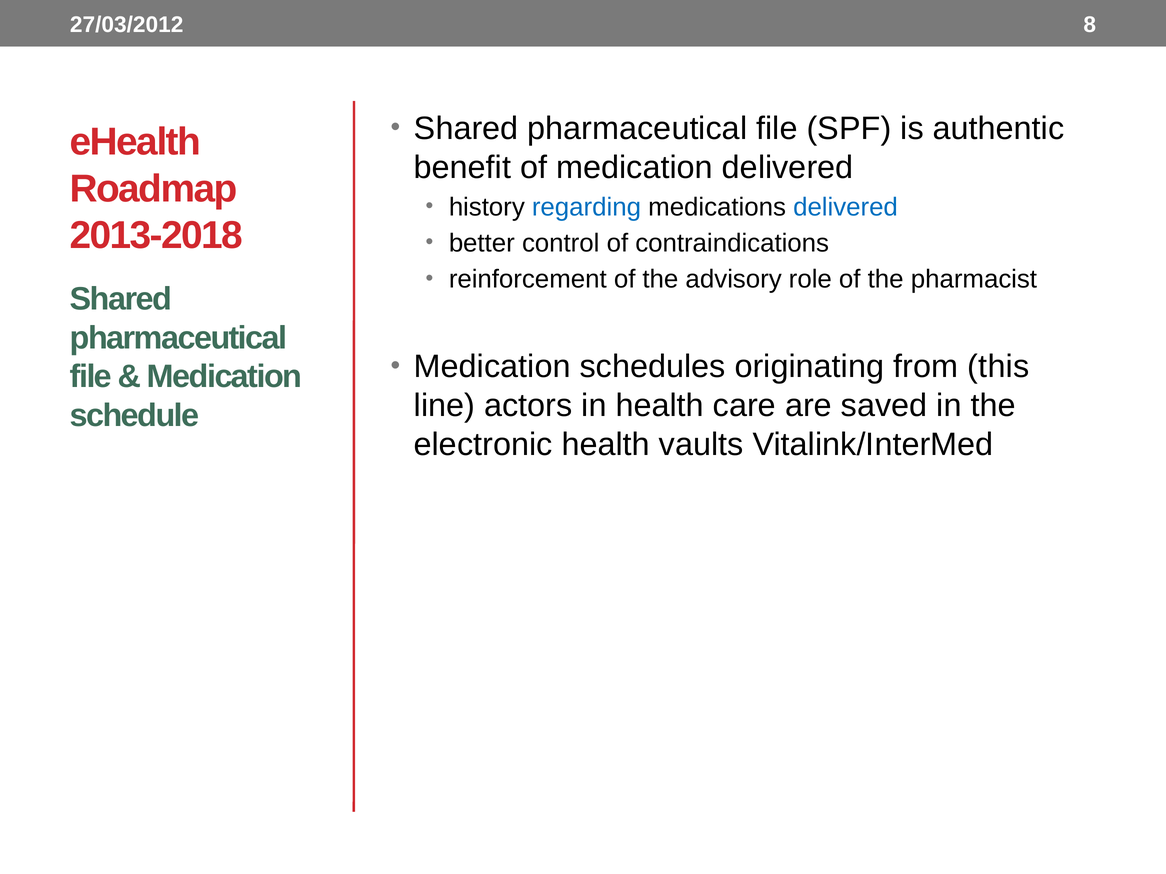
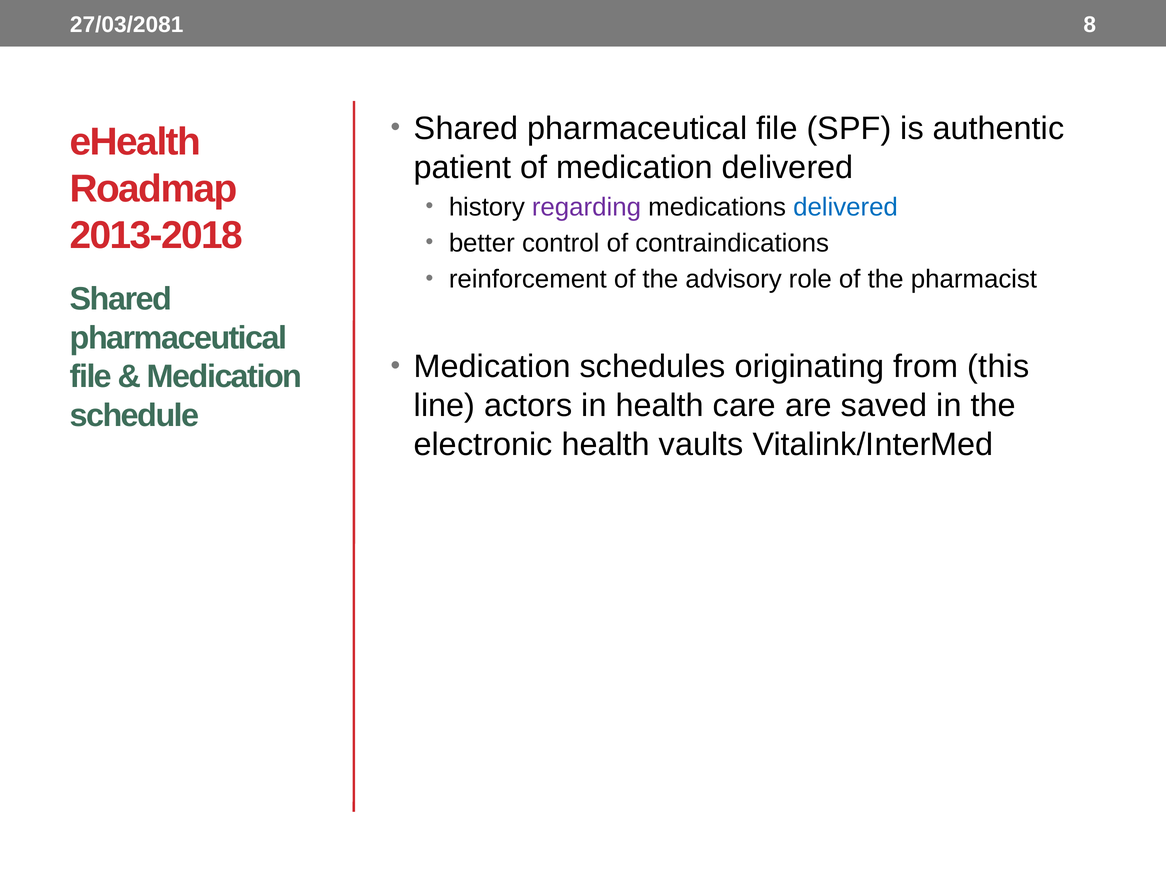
27/03/2012: 27/03/2012 -> 27/03/2081
benefit: benefit -> patient
regarding colour: blue -> purple
